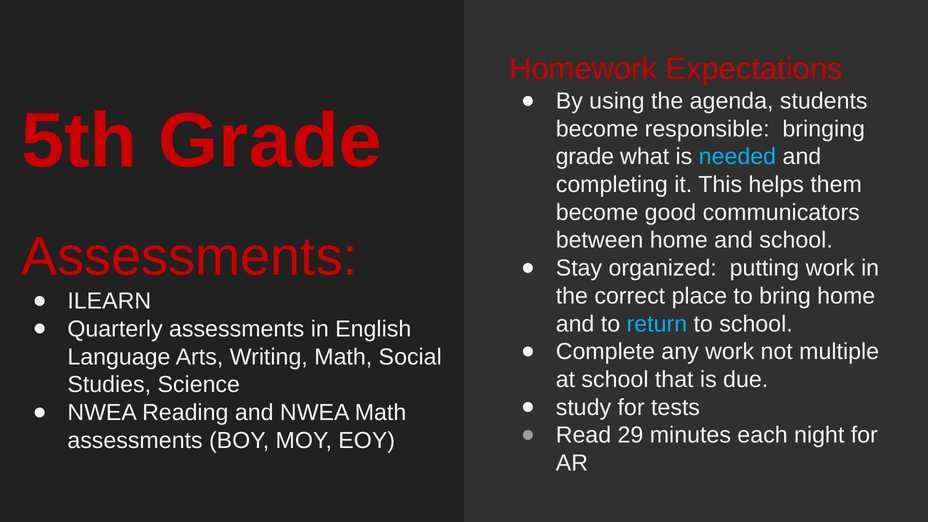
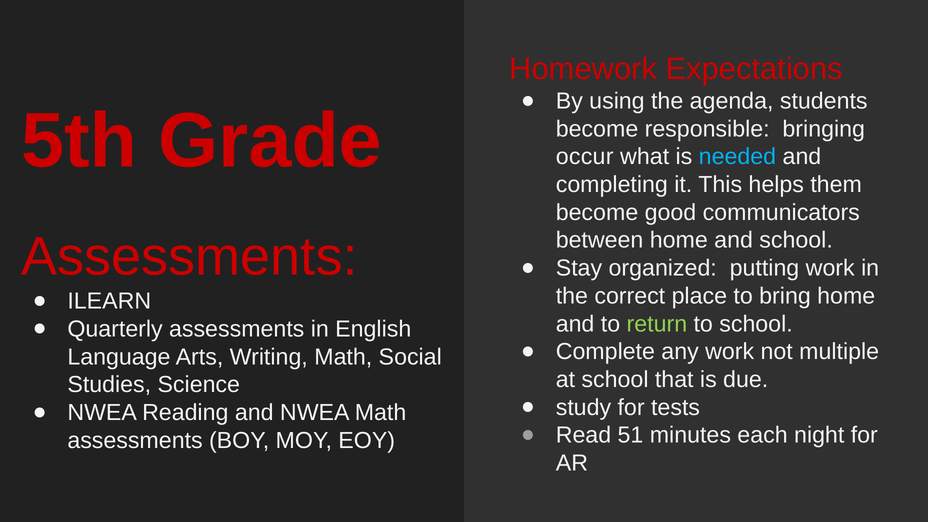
grade at (585, 157): grade -> occur
return colour: light blue -> light green
29: 29 -> 51
